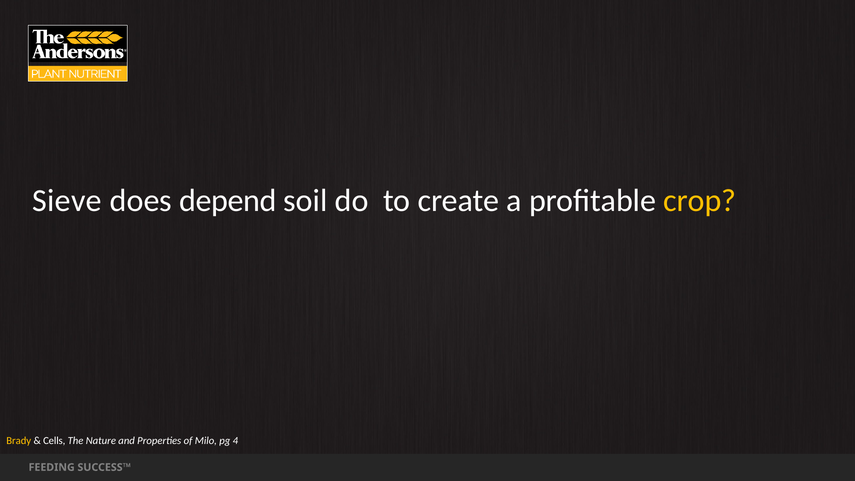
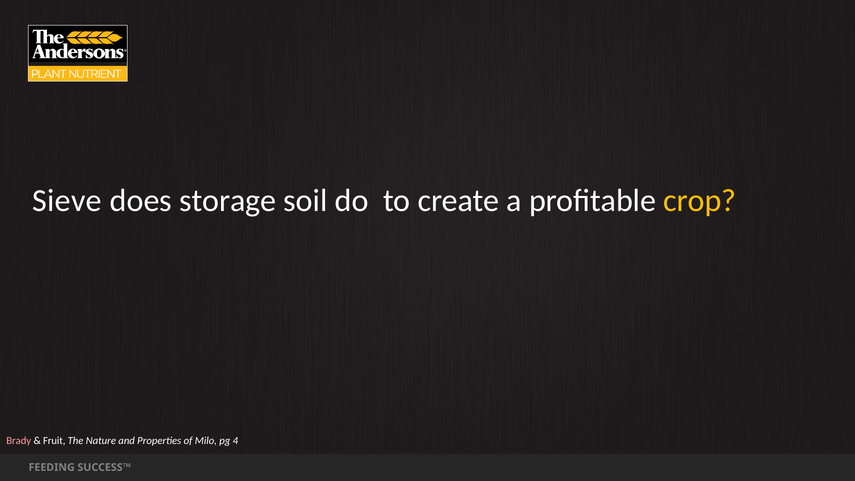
depend: depend -> storage
Brady colour: yellow -> pink
Cells: Cells -> Fruit
